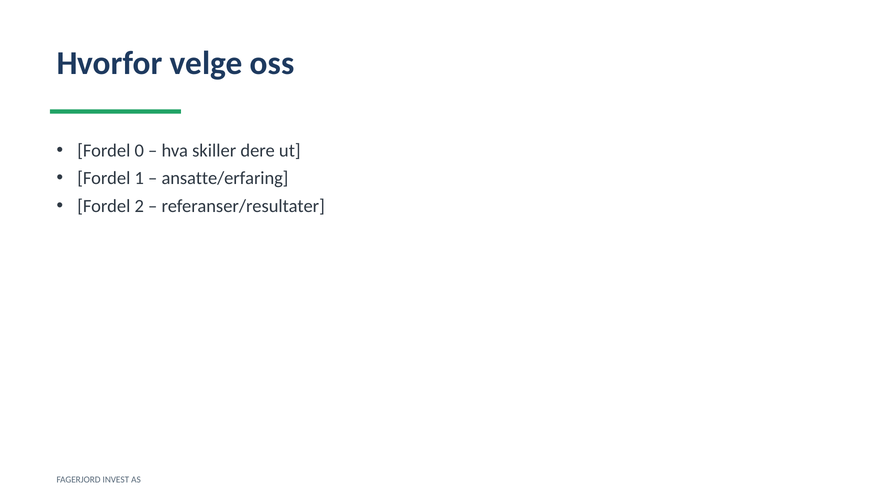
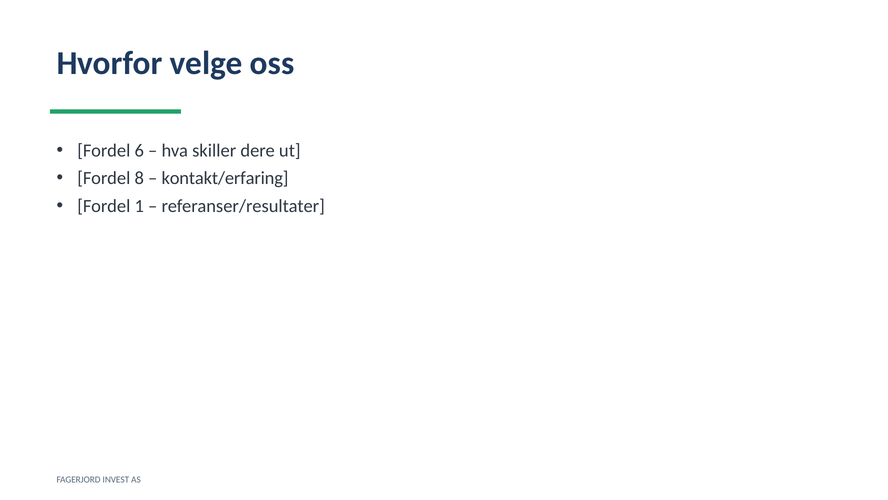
0: 0 -> 6
1: 1 -> 8
ansatte/erfaring: ansatte/erfaring -> kontakt/erfaring
2: 2 -> 1
